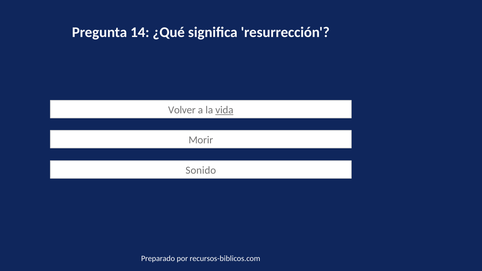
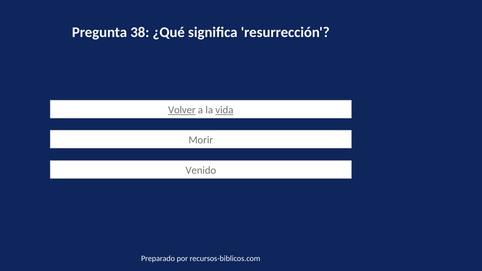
14: 14 -> 38
Volver underline: none -> present
Sonido: Sonido -> Venido
